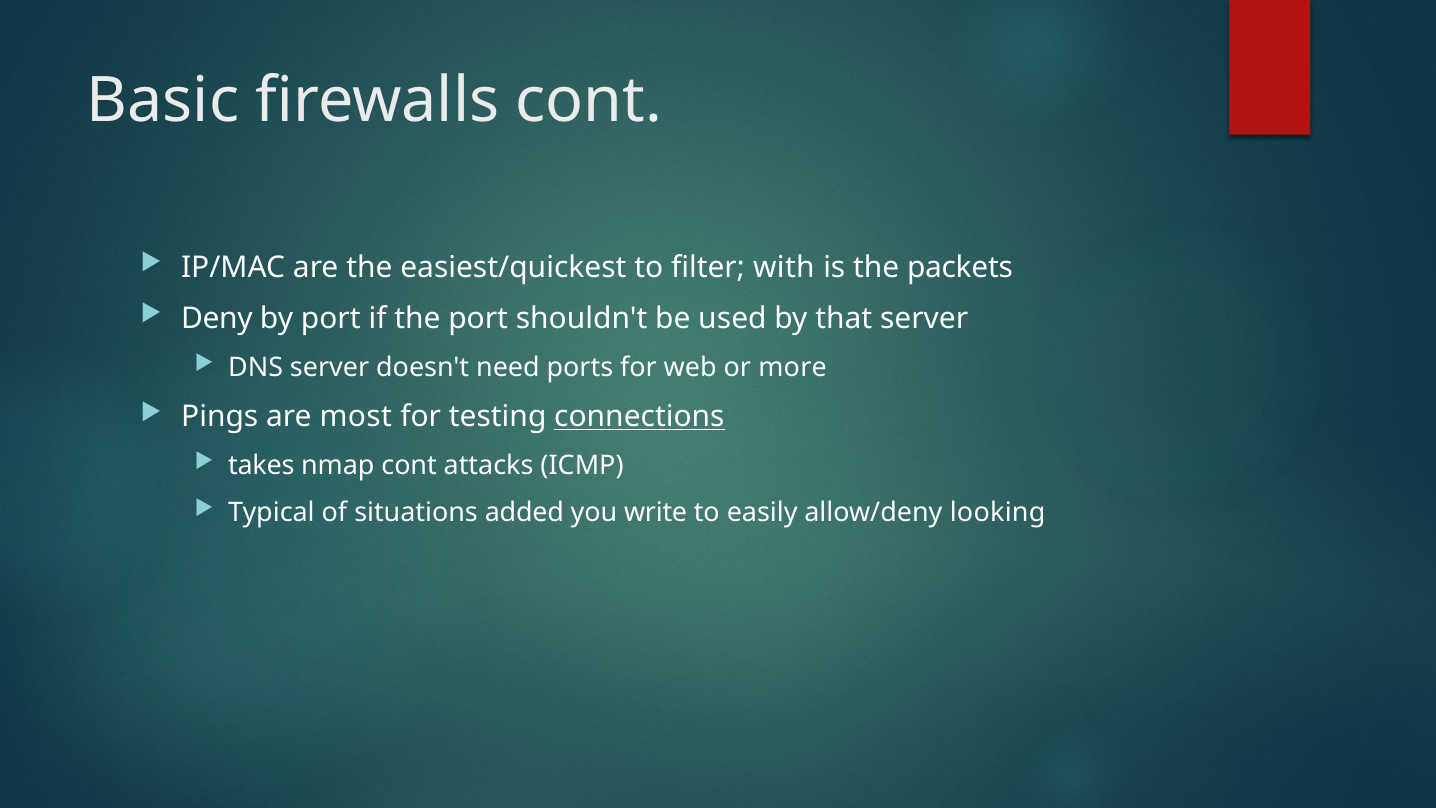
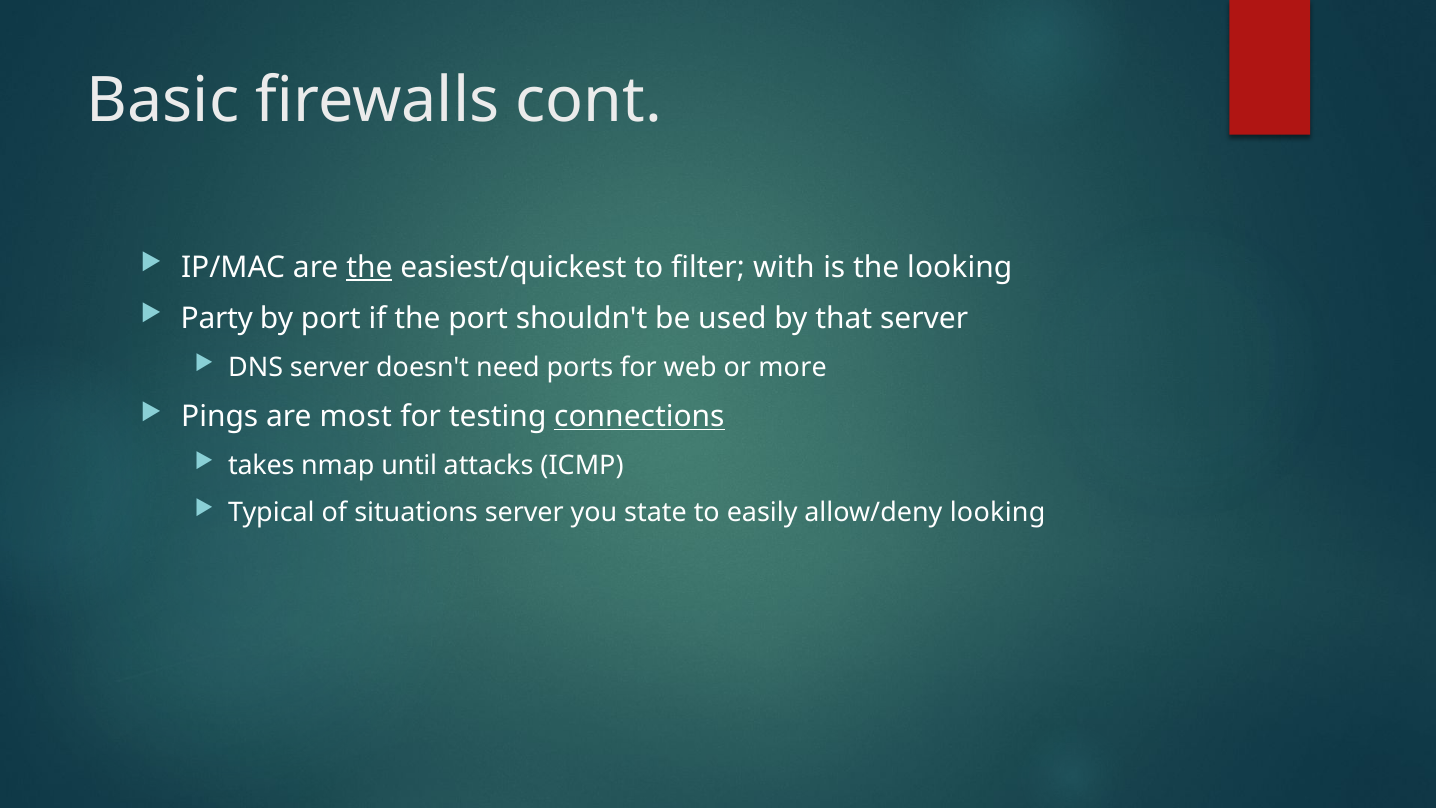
the at (369, 267) underline: none -> present
the packets: packets -> looking
Deny: Deny -> Party
nmap cont: cont -> until
situations added: added -> server
write: write -> state
